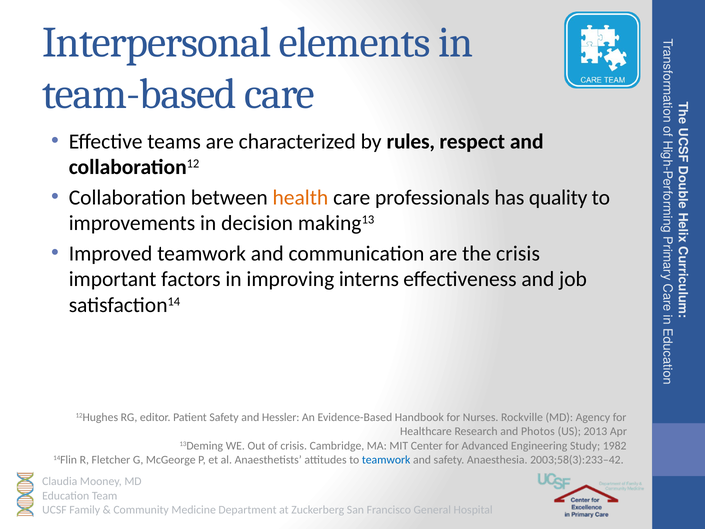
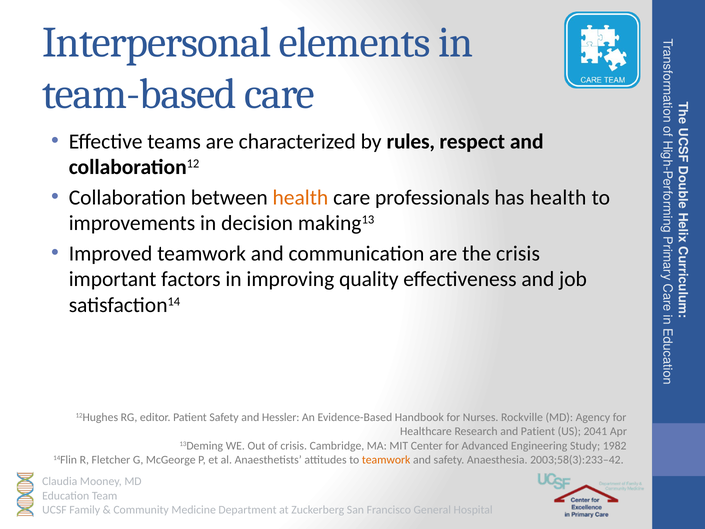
has quality: quality -> health
interns: interns -> quality
and Photos: Photos -> Patient
2013: 2013 -> 2041
teamwork at (386, 460) colour: blue -> orange
